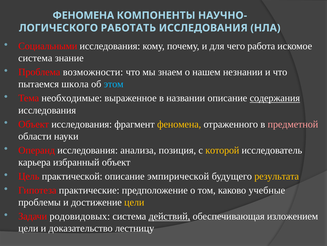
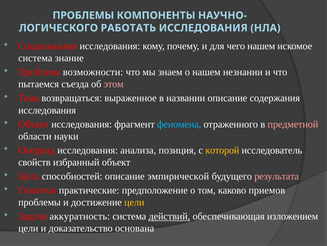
ФЕНОМЕНА at (83, 15): ФЕНОМЕНА -> ПРОБЛЕМЫ
чего работа: работа -> нашем
школа: школа -> съезда
этом colour: light blue -> pink
необходимые: необходимые -> возвращаться
содержания underline: present -> none
феномена at (179, 124) colour: yellow -> light blue
карьера: карьера -> свойств
практической: практической -> способностей
результата colour: yellow -> pink
учебные: учебные -> приемов
родовидовых: родовидовых -> аккуратность
лестницу: лестницу -> основана
